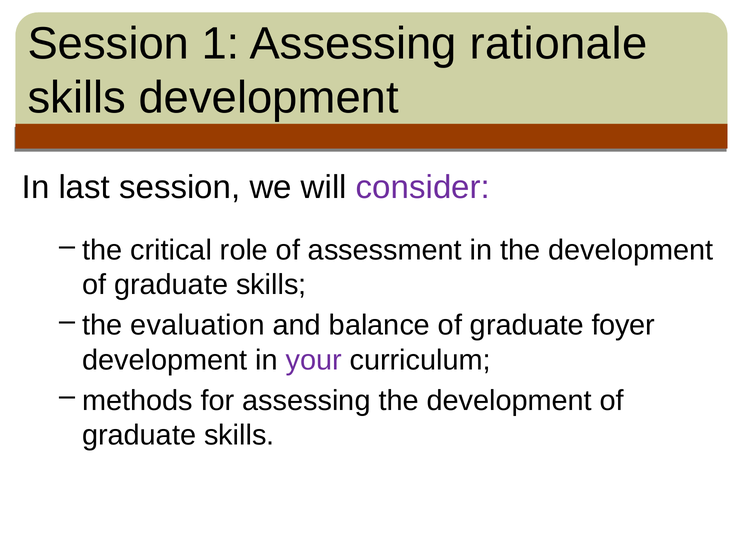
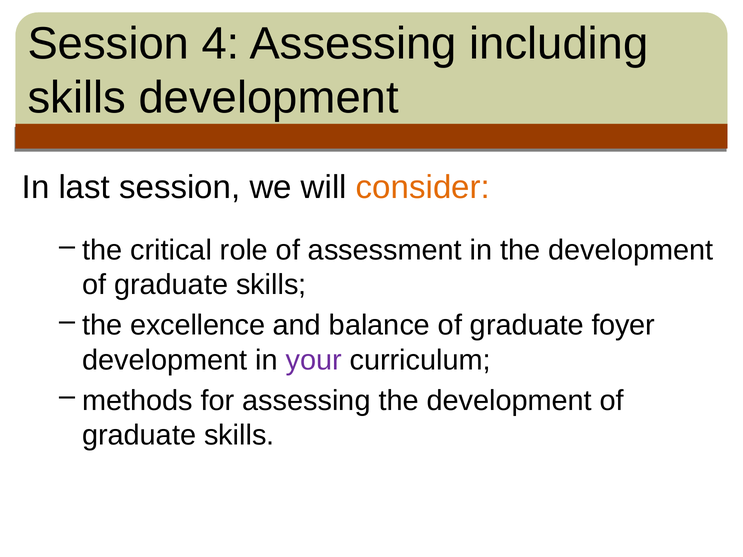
1: 1 -> 4
rationale: rationale -> including
consider colour: purple -> orange
evaluation: evaluation -> excellence
